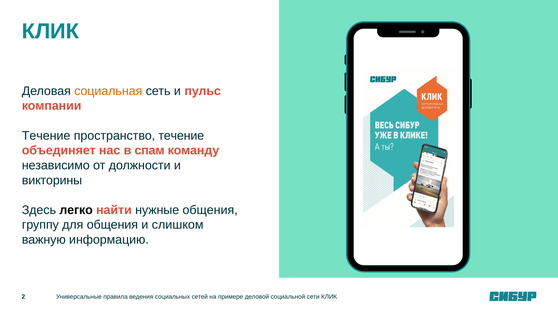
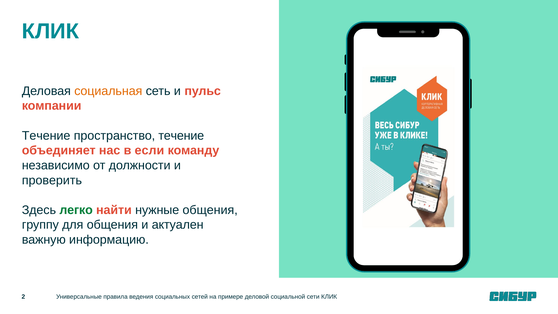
спам: спам -> если
викторины: викторины -> проверить
легко colour: black -> green
слишком: слишком -> актуален
